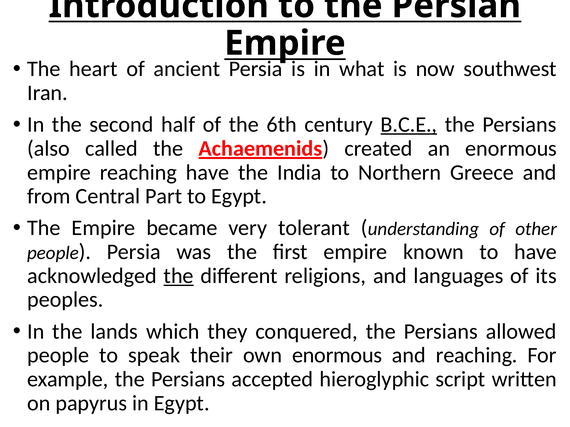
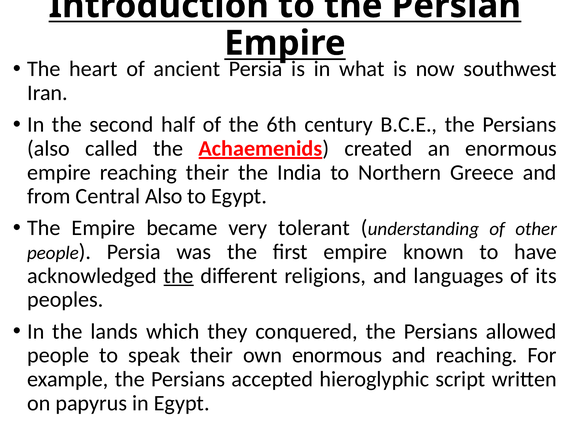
B.C.E underline: present -> none
reaching have: have -> their
Central Part: Part -> Also
